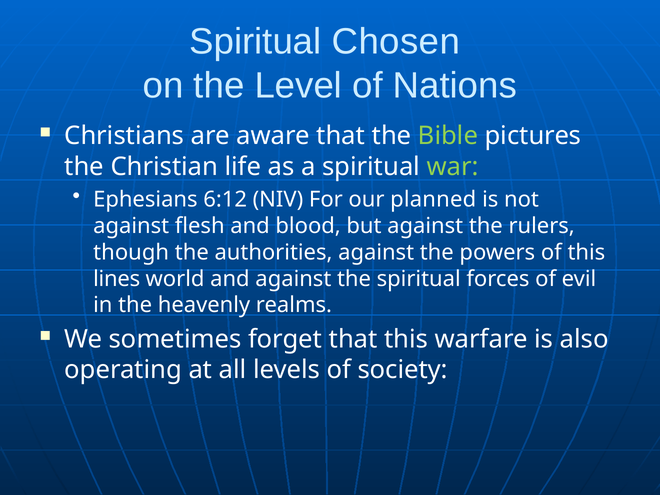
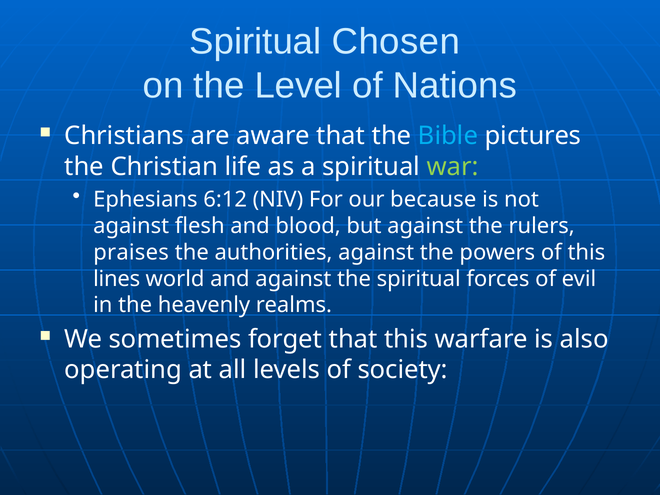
Bible colour: light green -> light blue
planned: planned -> because
though: though -> praises
